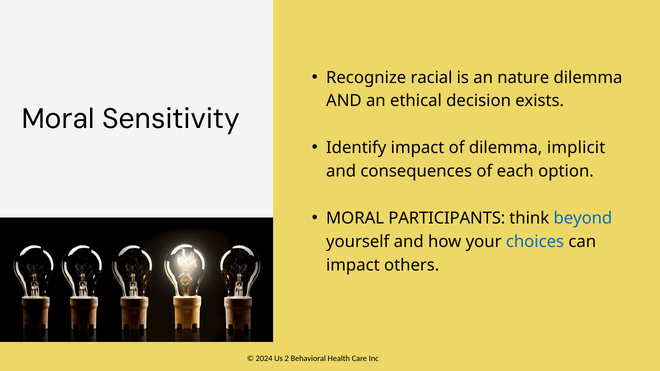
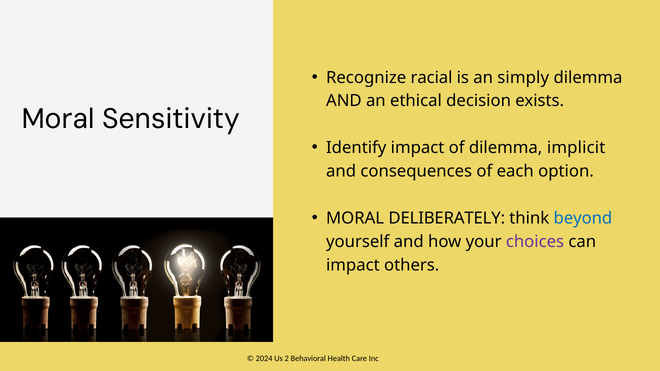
nature: nature -> simply
PARTICIPANTS: PARTICIPANTS -> DELIBERATELY
choices colour: blue -> purple
